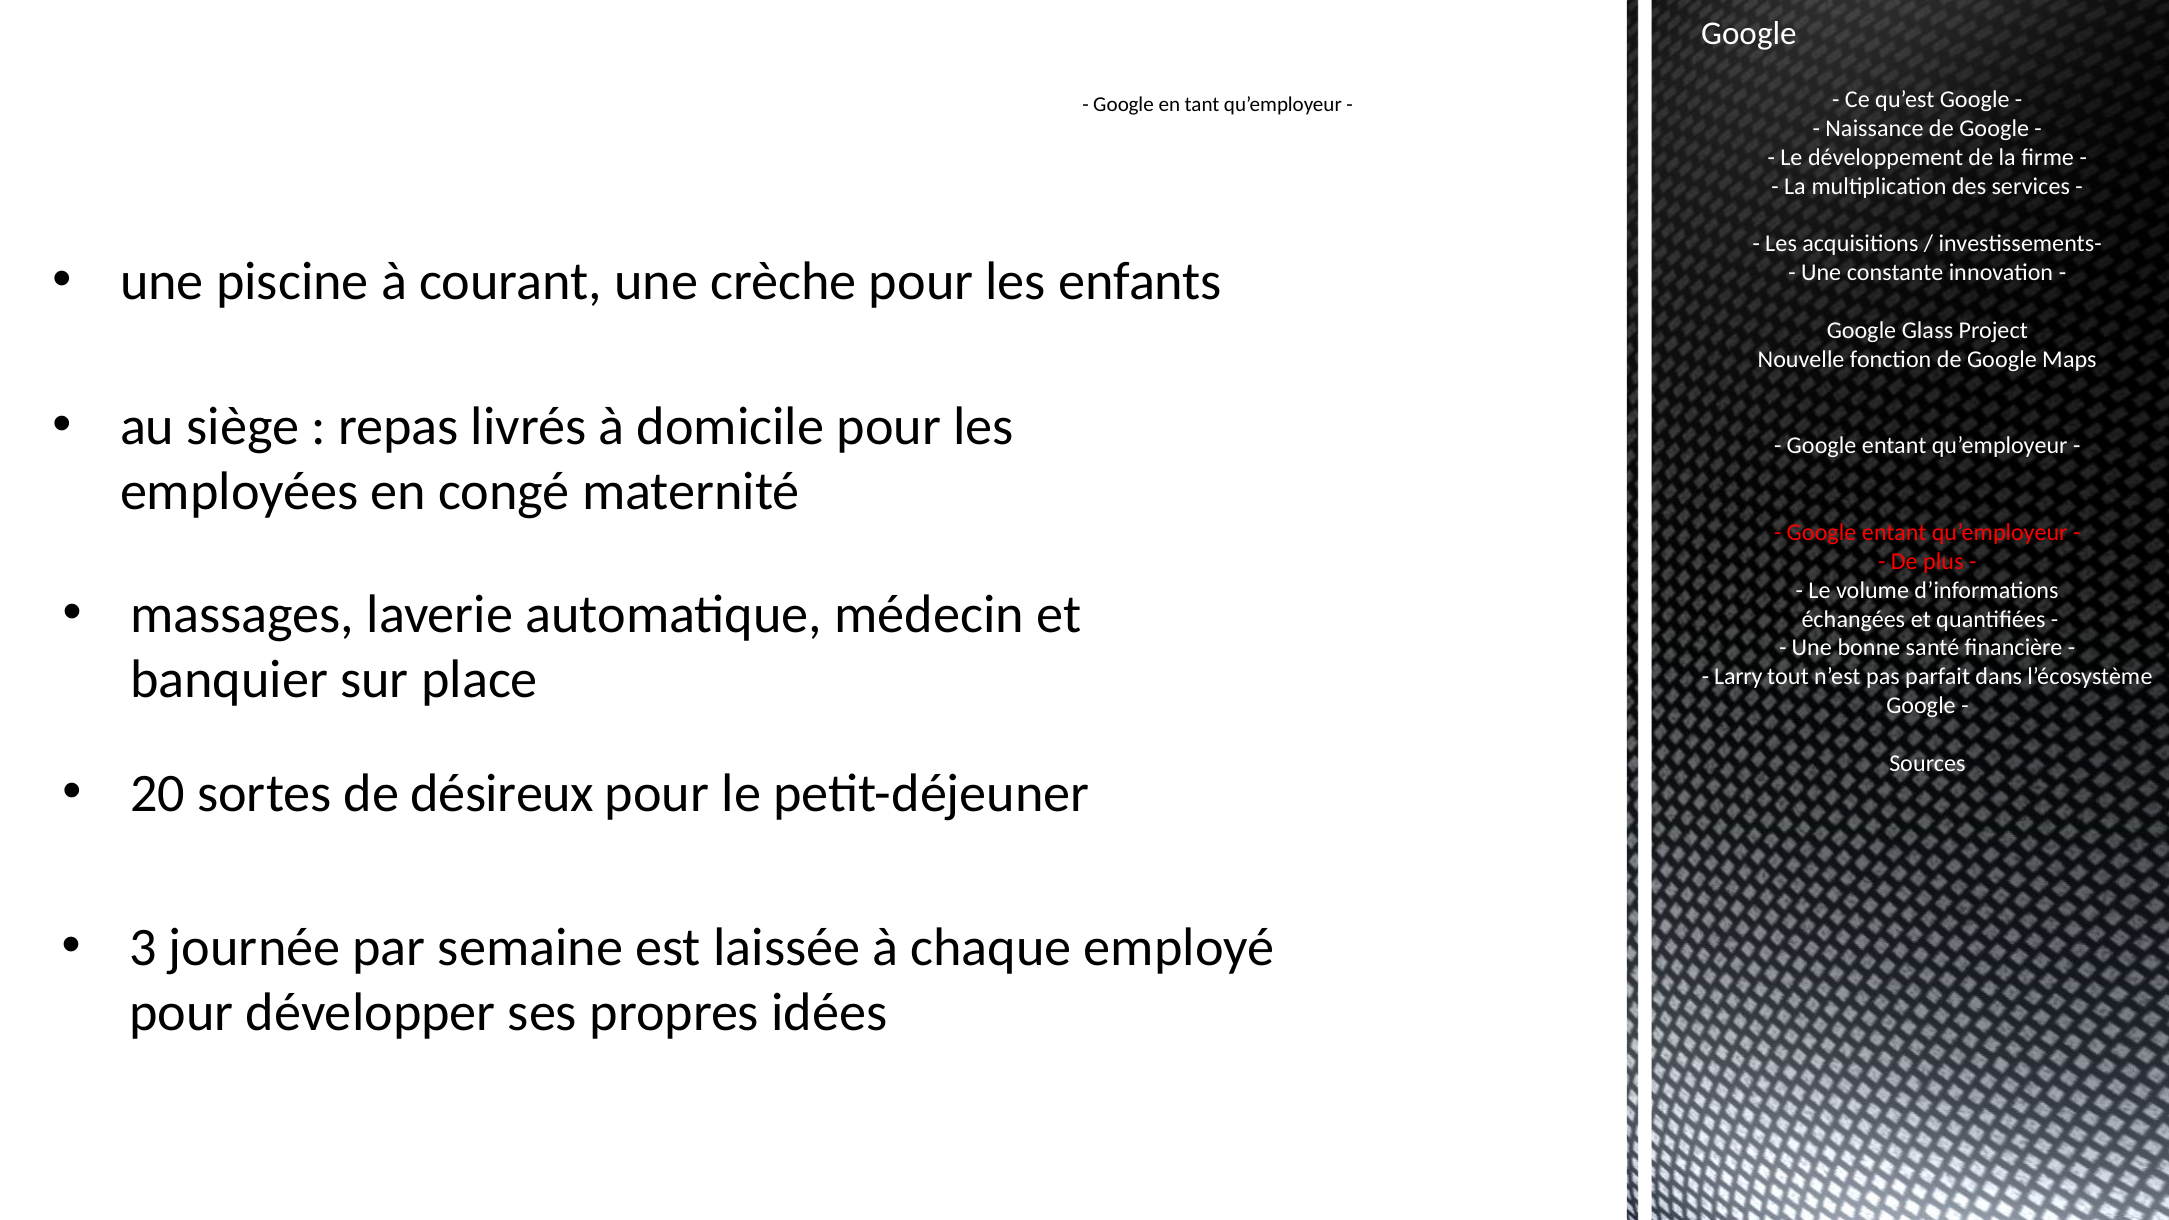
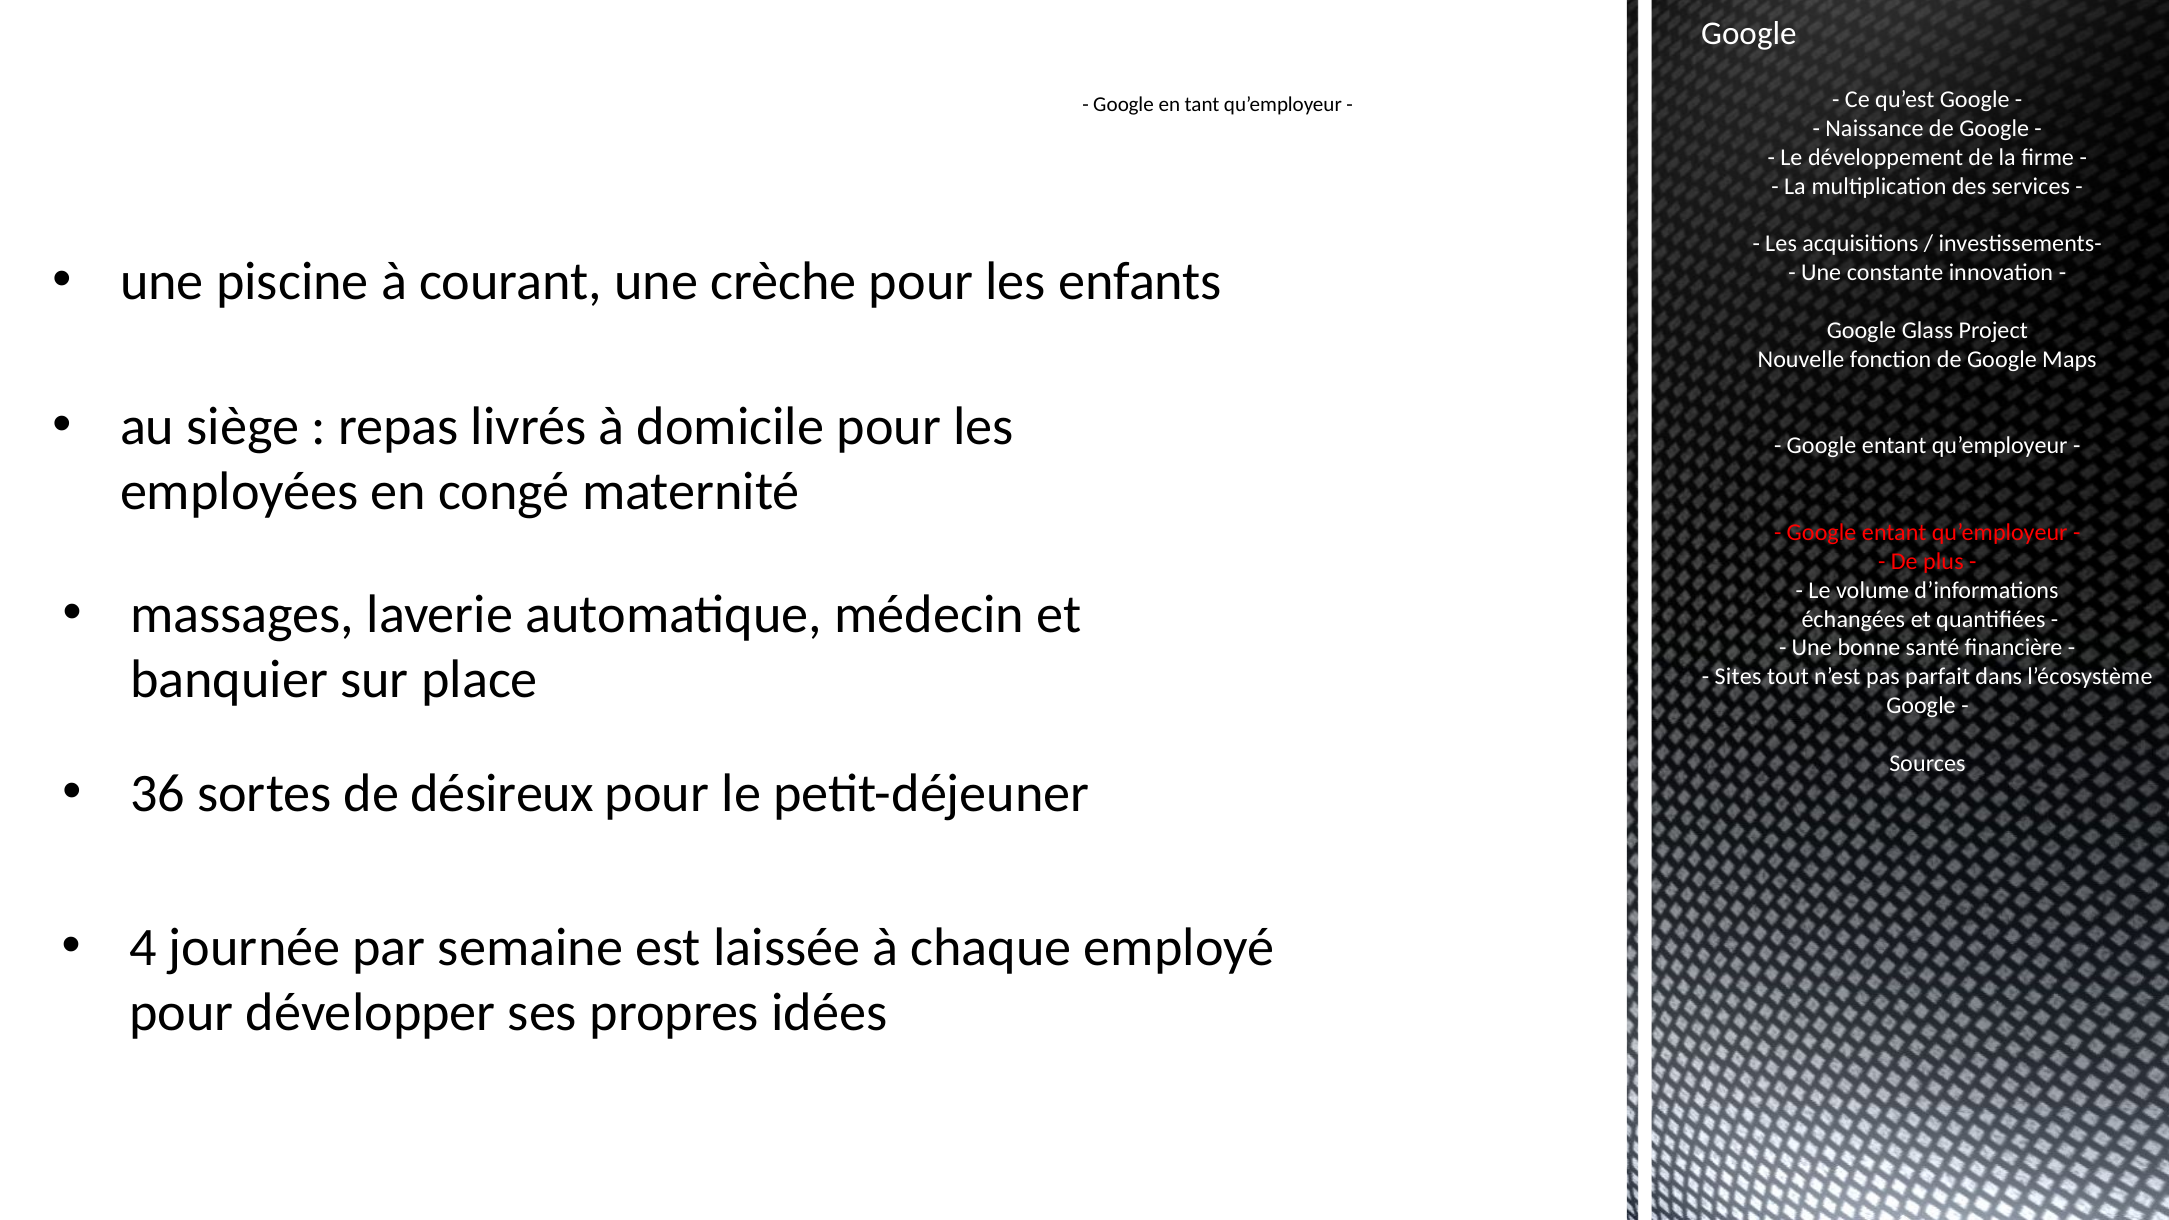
Larry: Larry -> Sites
20: 20 -> 36
3: 3 -> 4
